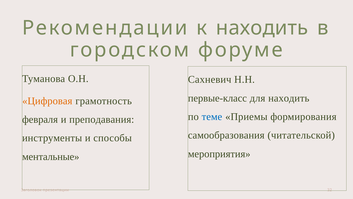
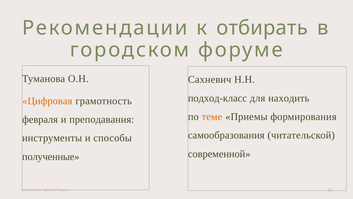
к находить: находить -> отбирать
первые-класс: первые-класс -> подход-класс
теме colour: blue -> orange
мероприятия: мероприятия -> современной
ментальные: ментальные -> полученные
